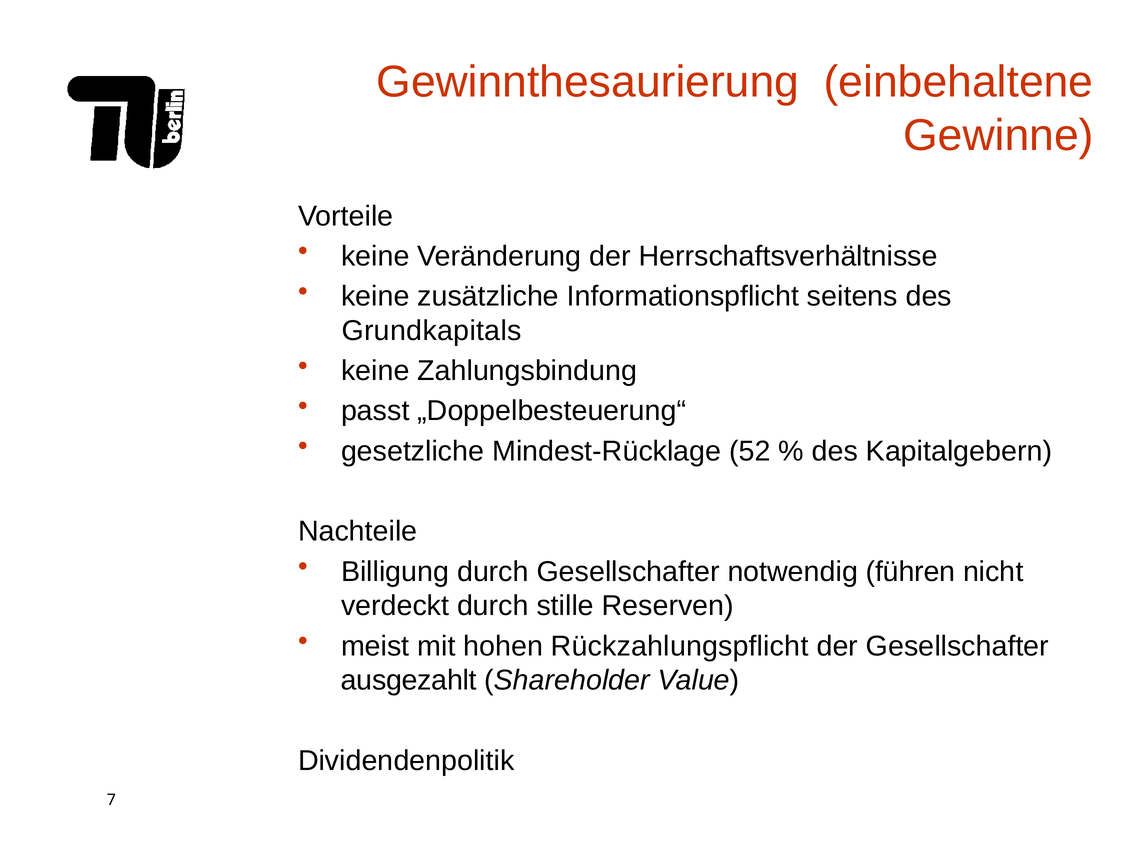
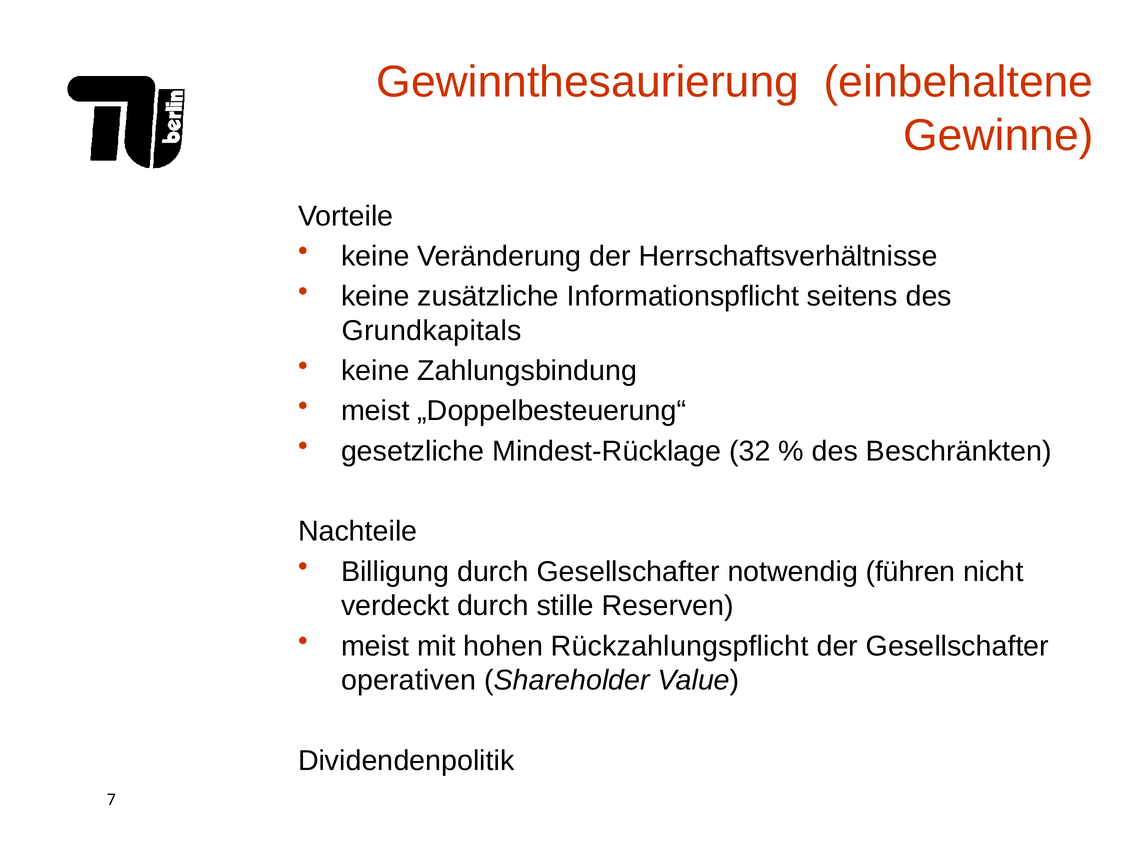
passt at (375, 411): passt -> meist
52: 52 -> 32
Kapitalgebern: Kapitalgebern -> Beschränkten
ausgezahlt: ausgezahlt -> operativen
